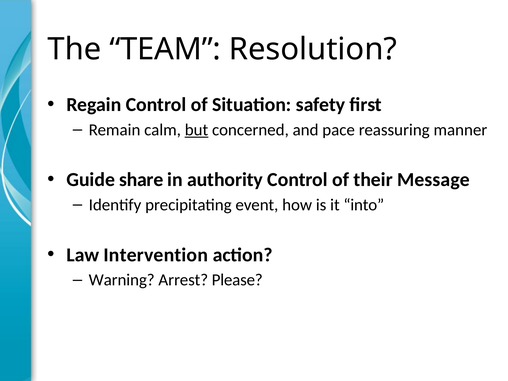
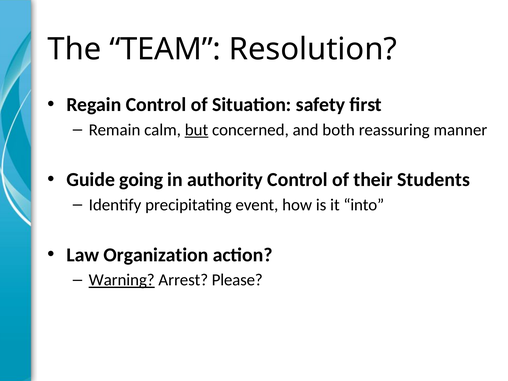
pace: pace -> both
share: share -> going
Message: Message -> Students
Intervention: Intervention -> Organization
Warning underline: none -> present
